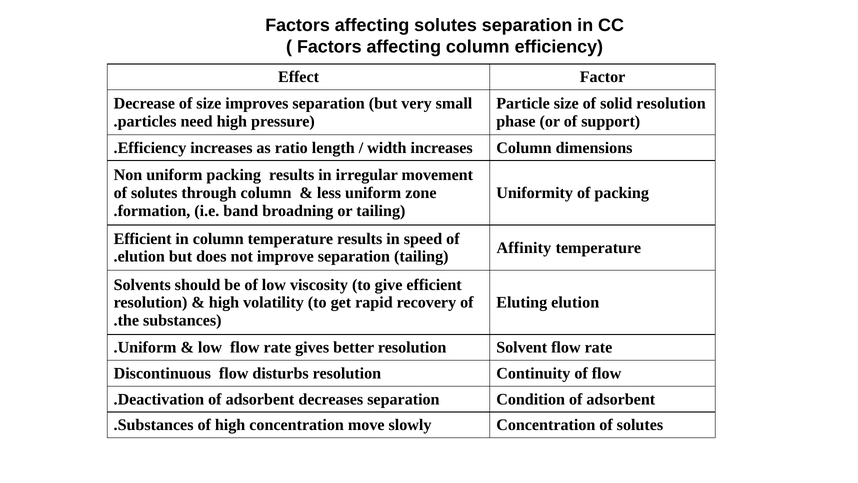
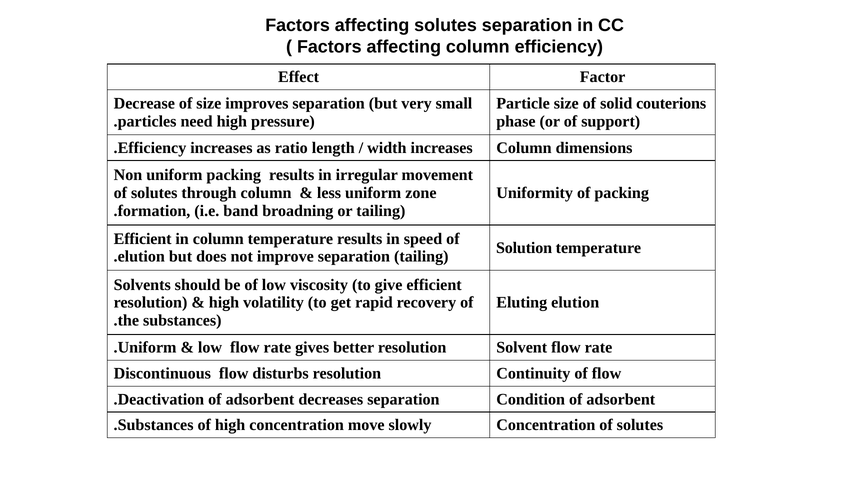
solid resolution: resolution -> couterions
Affinity: Affinity -> Solution
